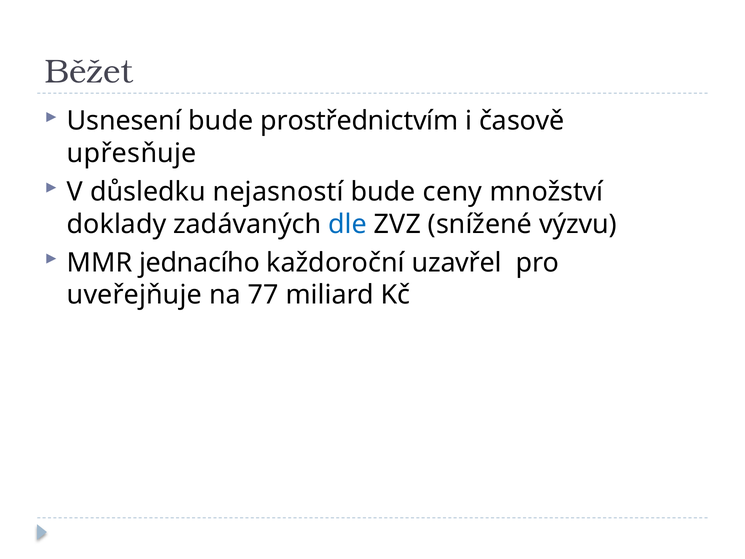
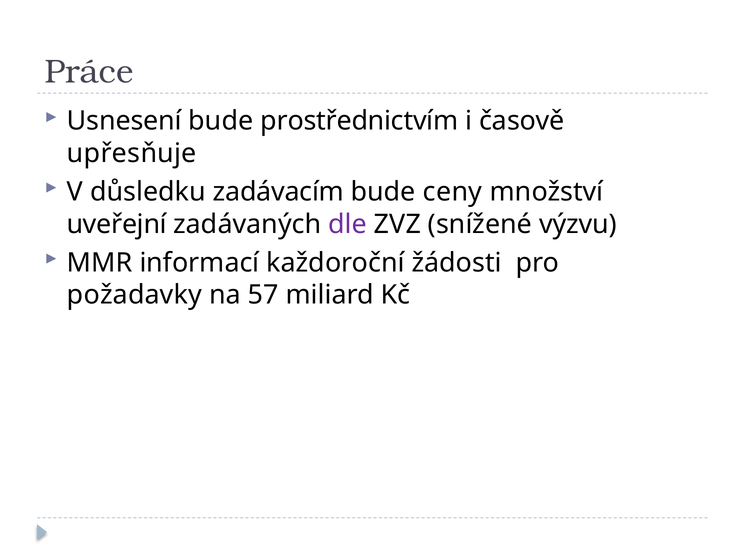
Běžet: Běžet -> Práce
nejasností: nejasností -> zadávacím
doklady: doklady -> uveřejní
dle colour: blue -> purple
jednacího: jednacího -> informací
uzavřel: uzavřel -> žádosti
uveřejňuje: uveřejňuje -> požadavky
77: 77 -> 57
